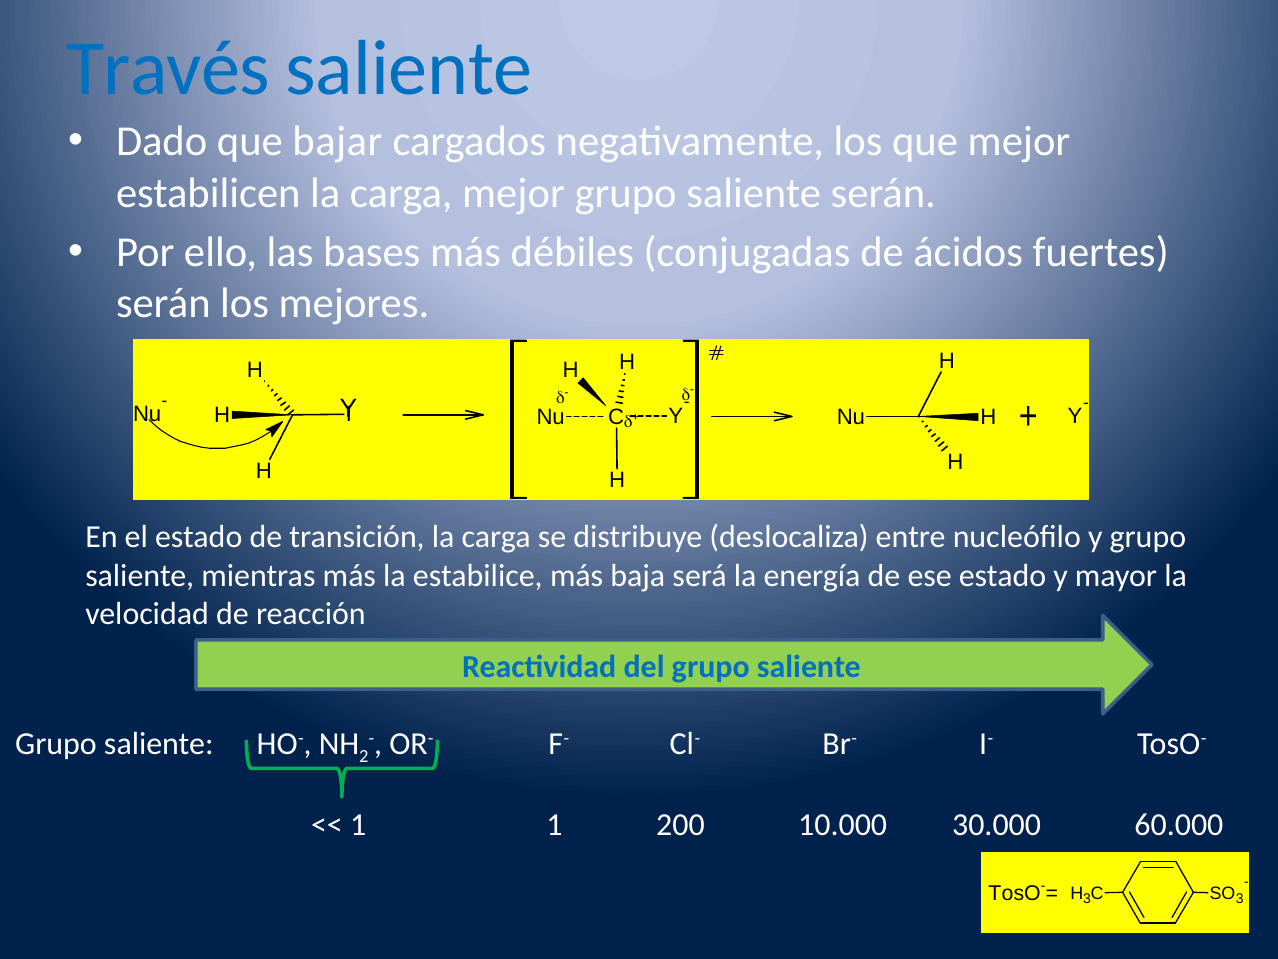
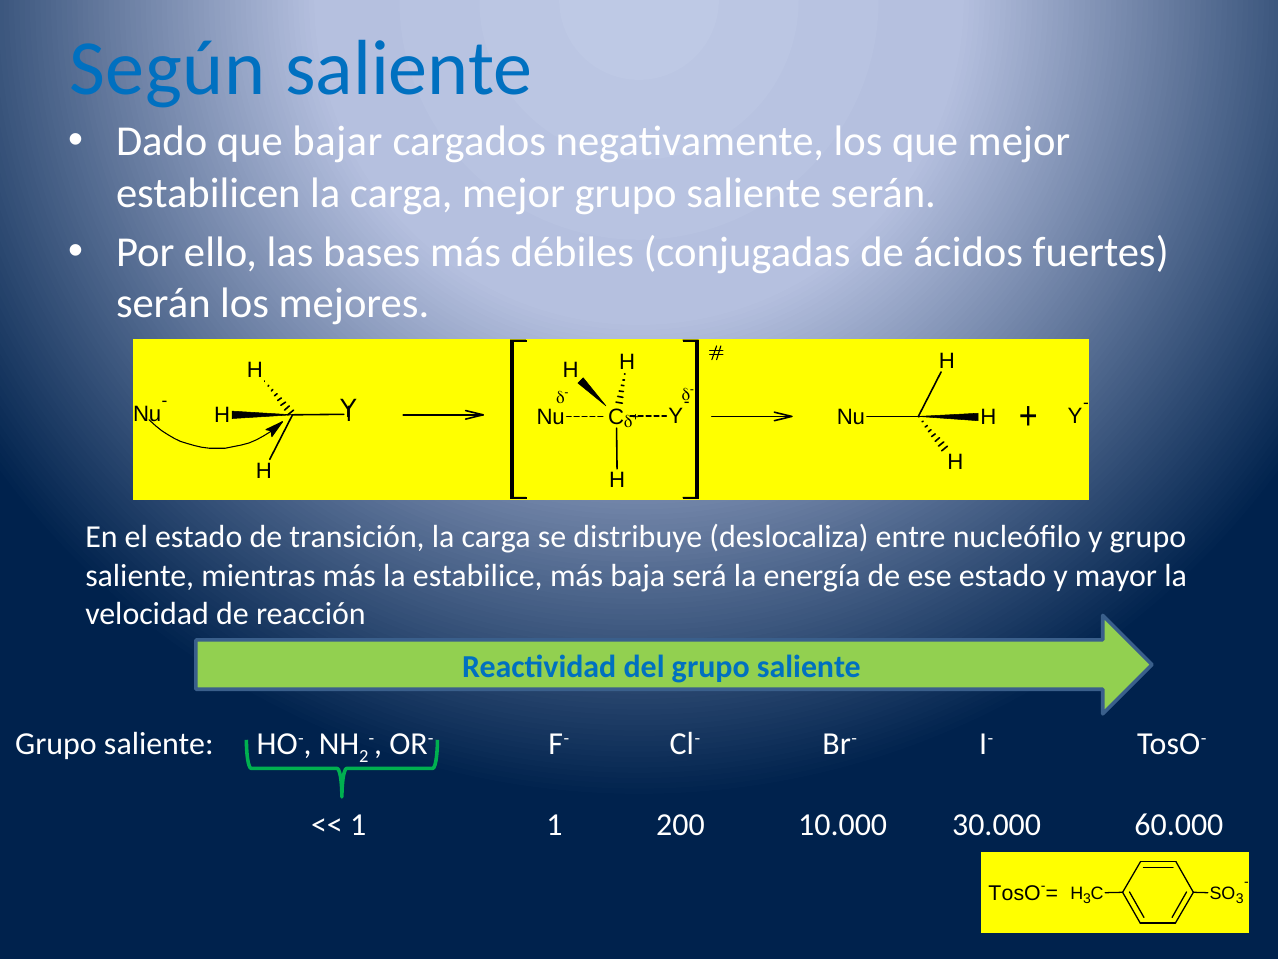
Través: Través -> Según
